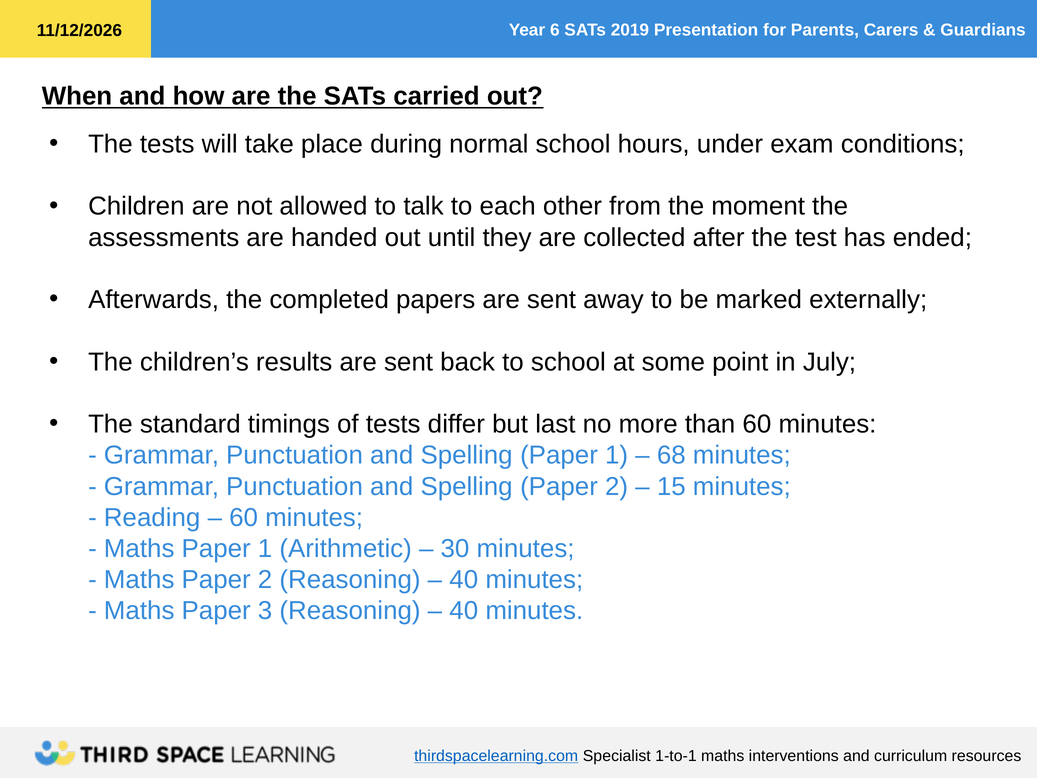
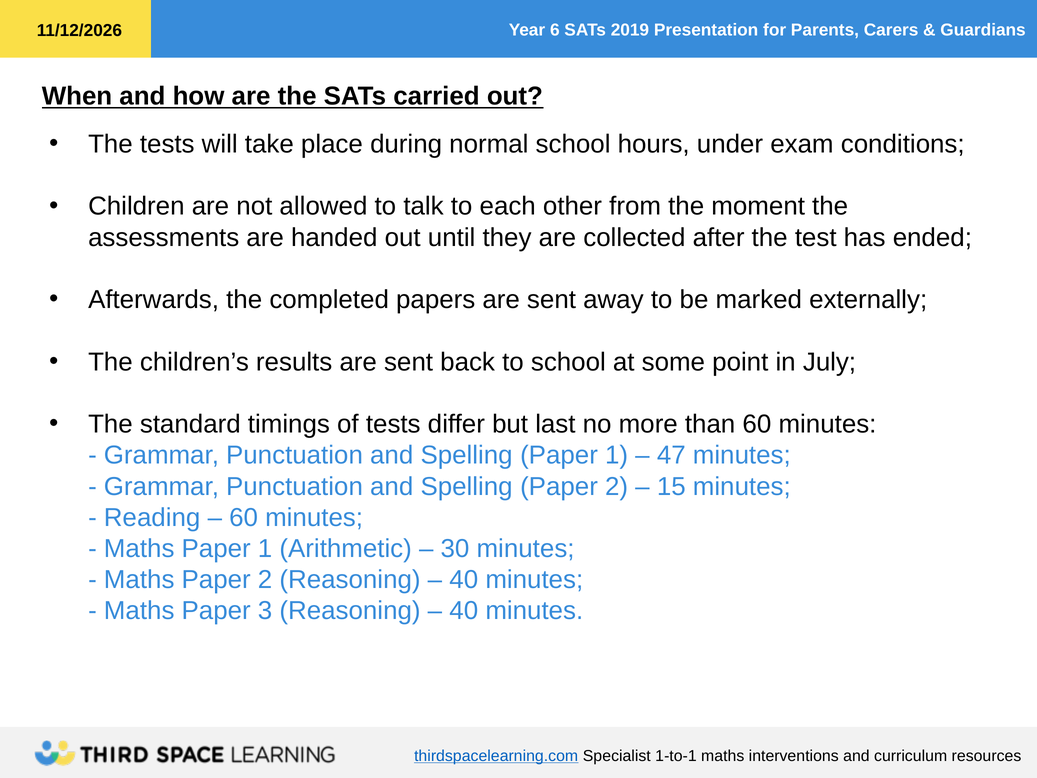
68: 68 -> 47
